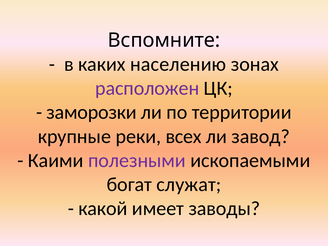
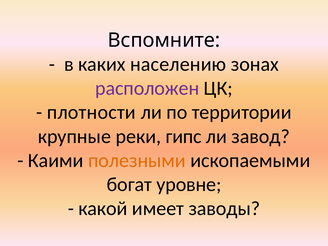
заморозки: заморозки -> плотности
всех: всех -> гипс
полезными colour: purple -> orange
служат: служат -> уровне
